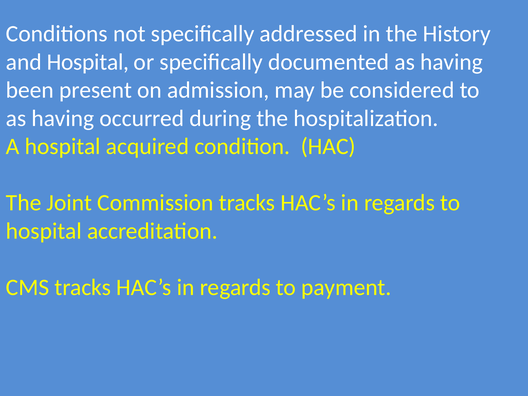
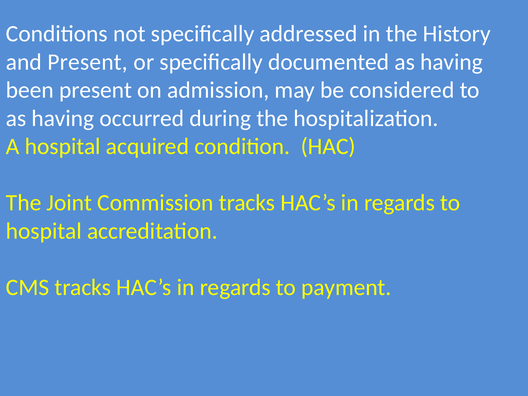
and Hospital: Hospital -> Present
